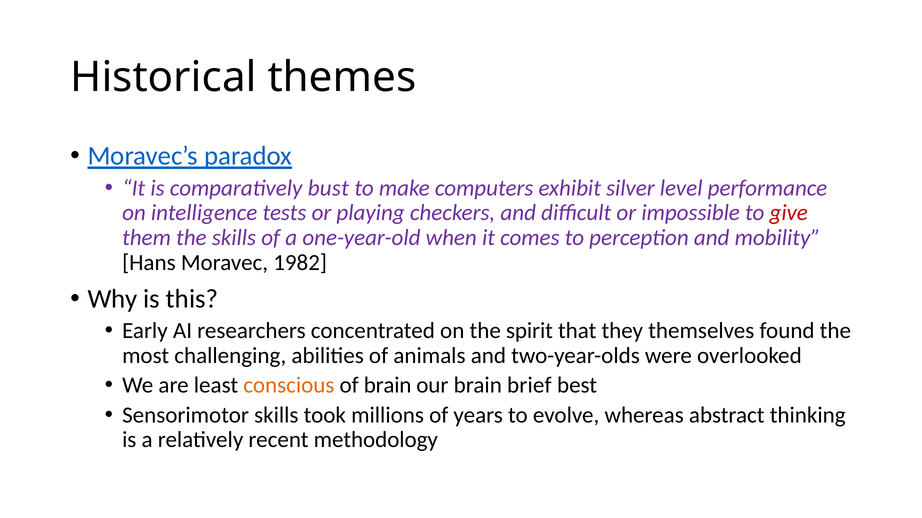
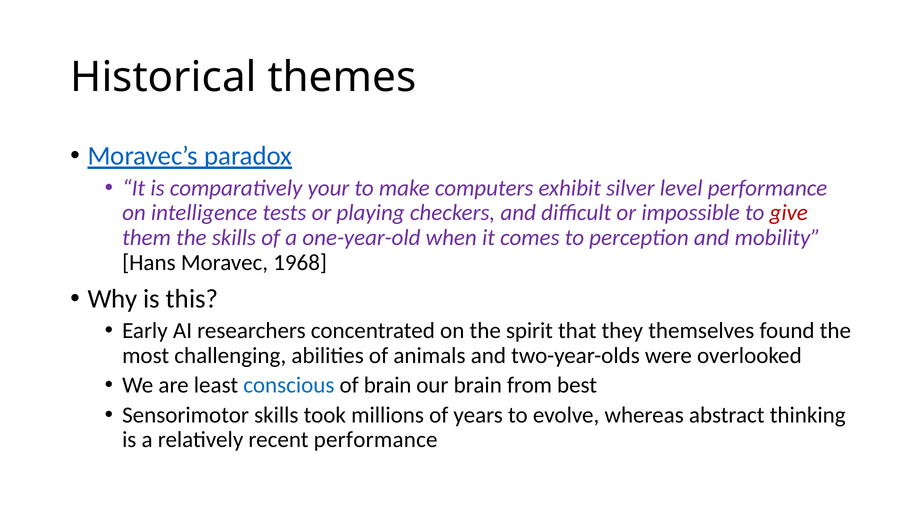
bust: bust -> your
1982: 1982 -> 1968
conscious colour: orange -> blue
brief: brief -> from
recent methodology: methodology -> performance
